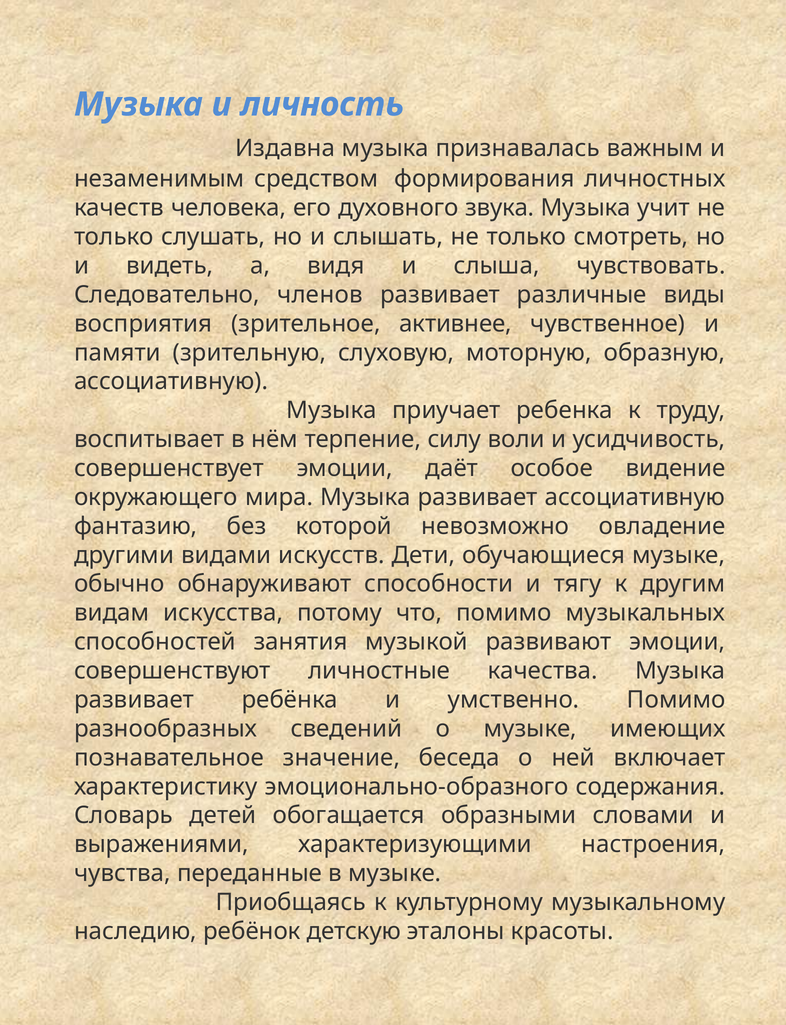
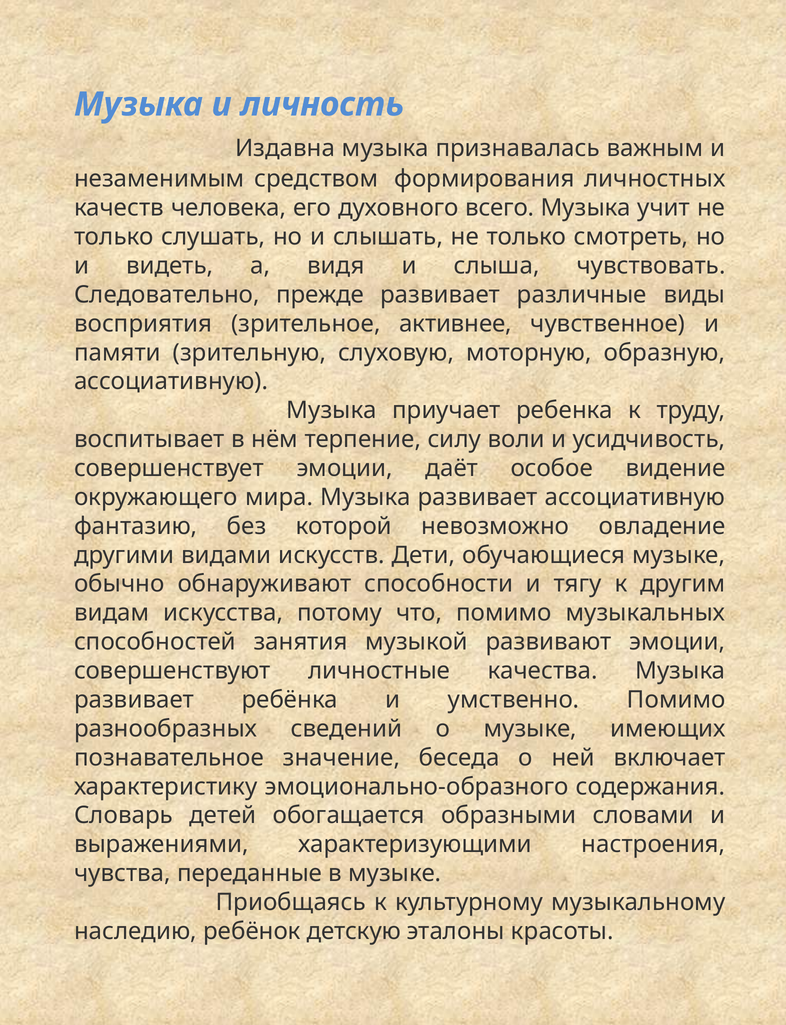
звука: звука -> всего
членов: членов -> прежде
